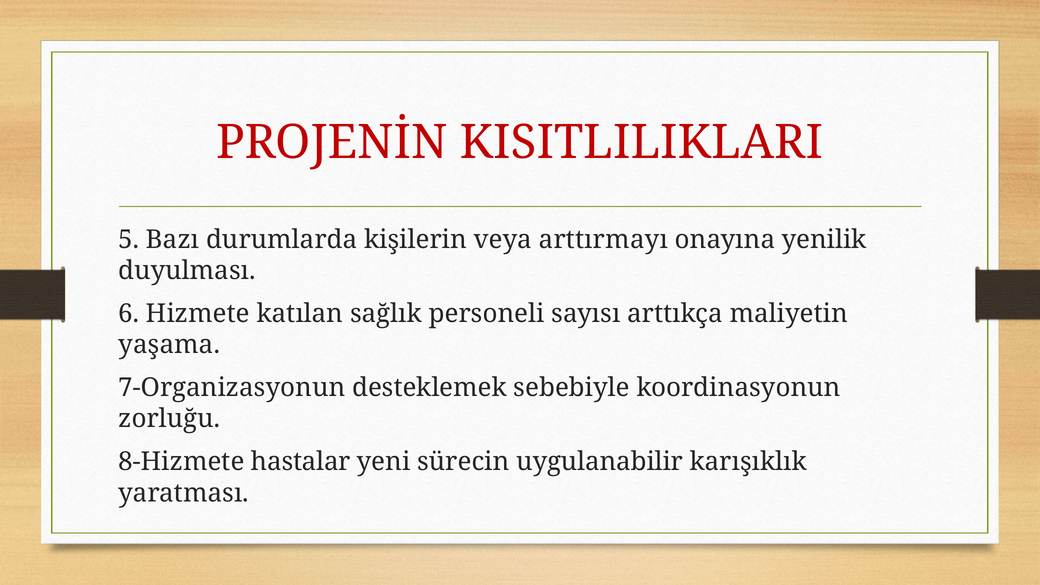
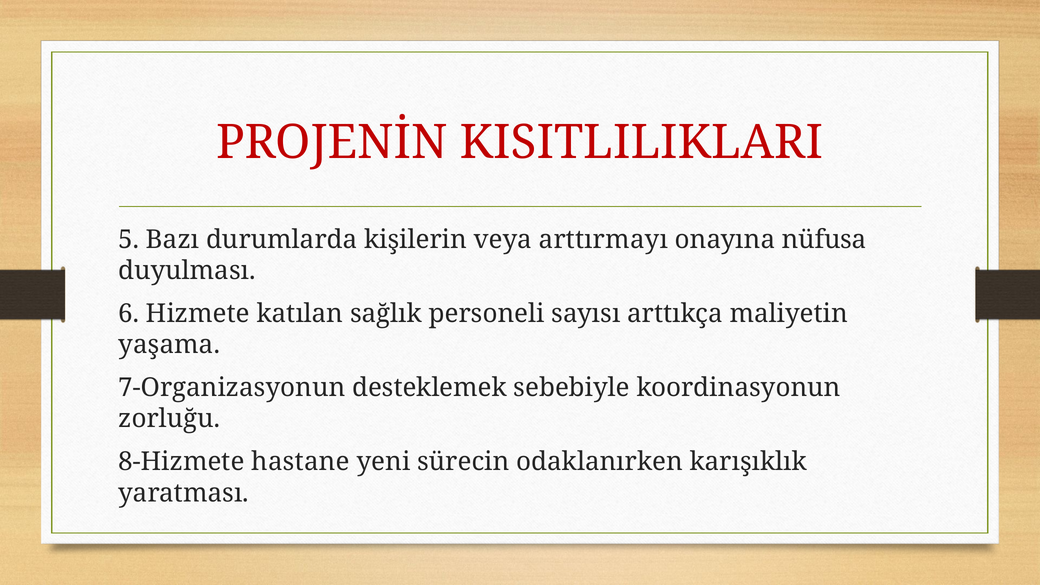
yenilik: yenilik -> nüfusa
hastalar: hastalar -> hastane
uygulanabilir: uygulanabilir -> odaklanırken
